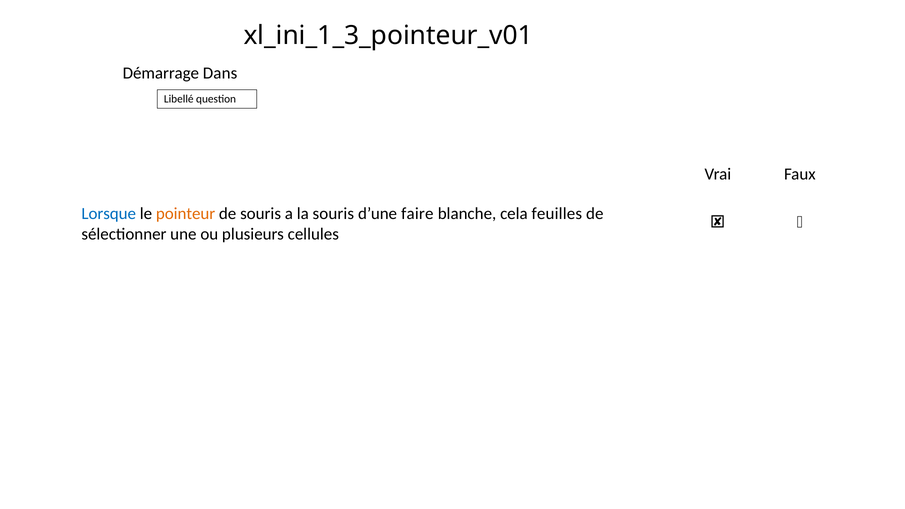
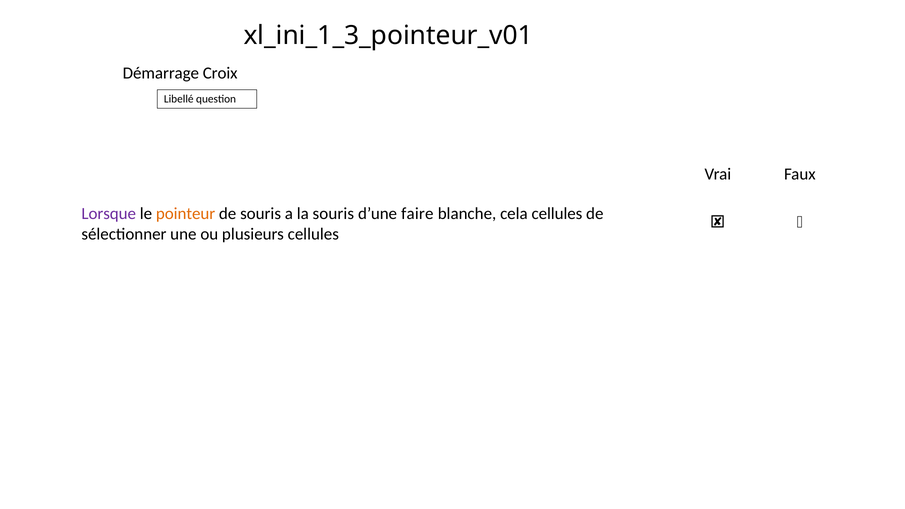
Dans: Dans -> Croix
Lorsque colour: blue -> purple
cela feuilles: feuilles -> cellules
